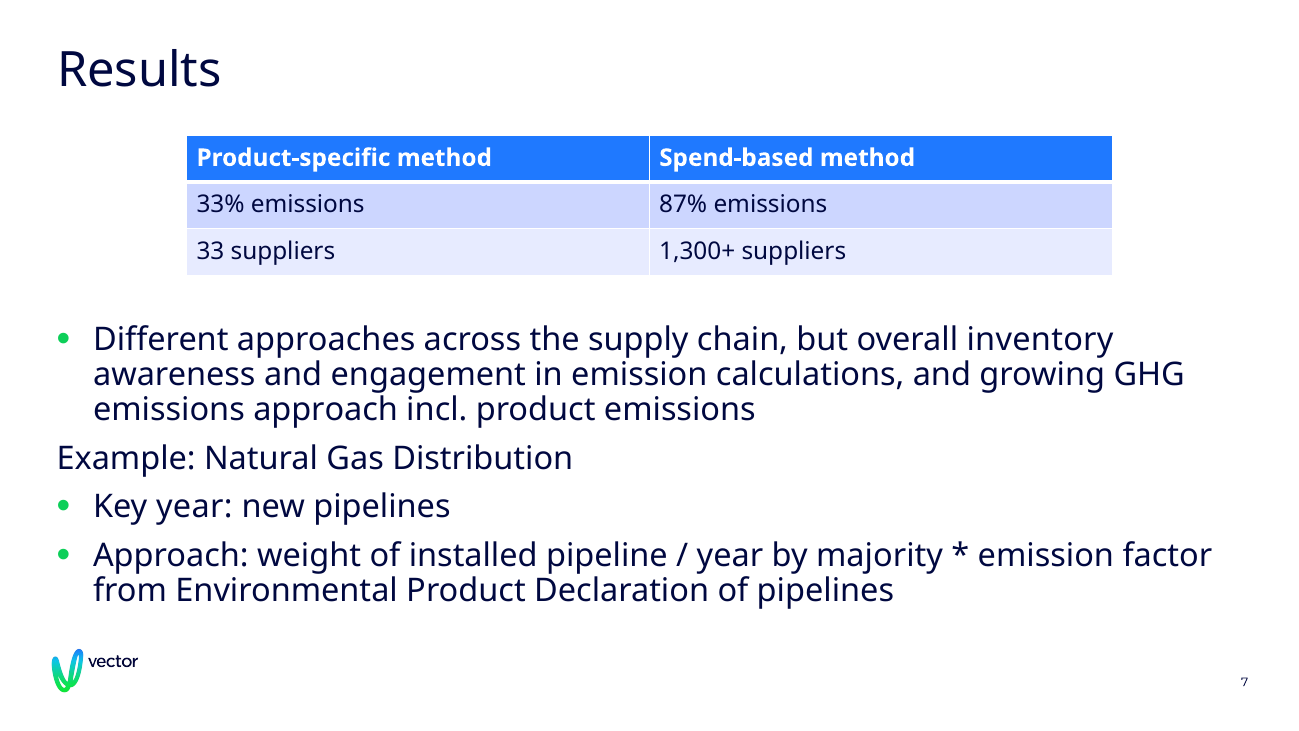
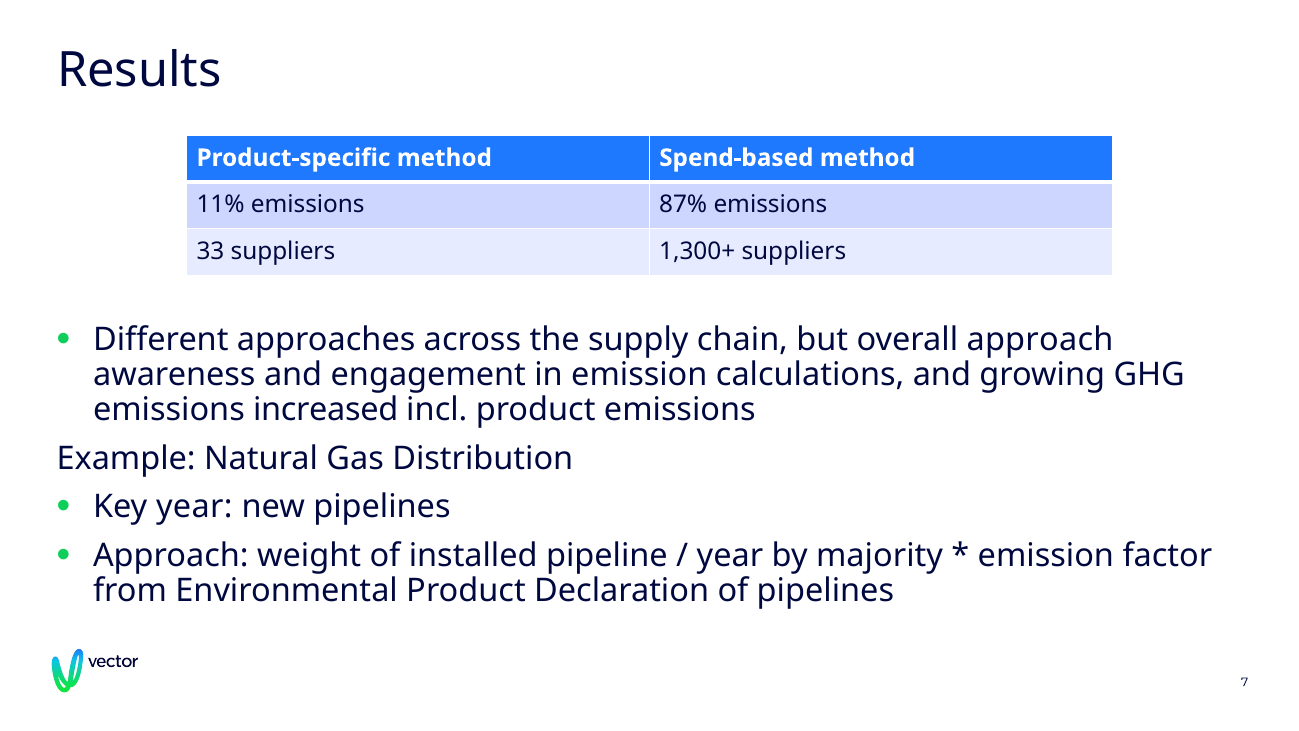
33%: 33% -> 11%
overall inventory: inventory -> approach
emissions approach: approach -> increased
